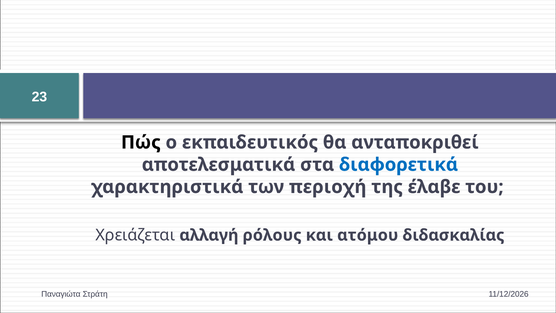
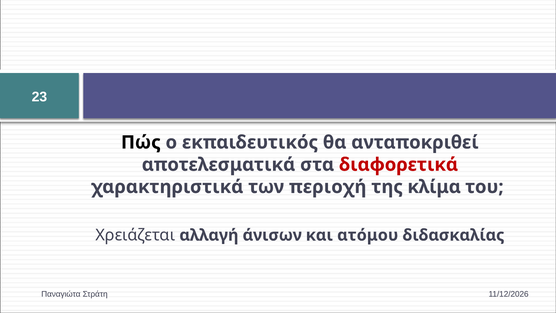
διαφορετικά colour: blue -> red
έλαβε: έλαβε -> κλίμα
ρόλους: ρόλους -> άνισων
